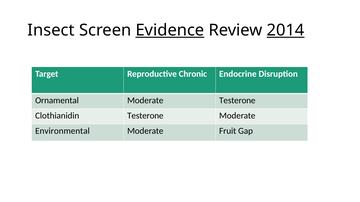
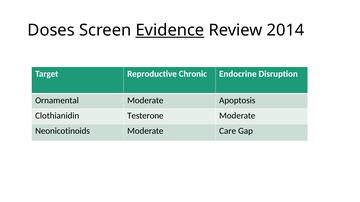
Insect: Insect -> Doses
2014 underline: present -> none
Moderate Testerone: Testerone -> Apoptosis
Environmental: Environmental -> Neonicotinoids
Fruit: Fruit -> Care
